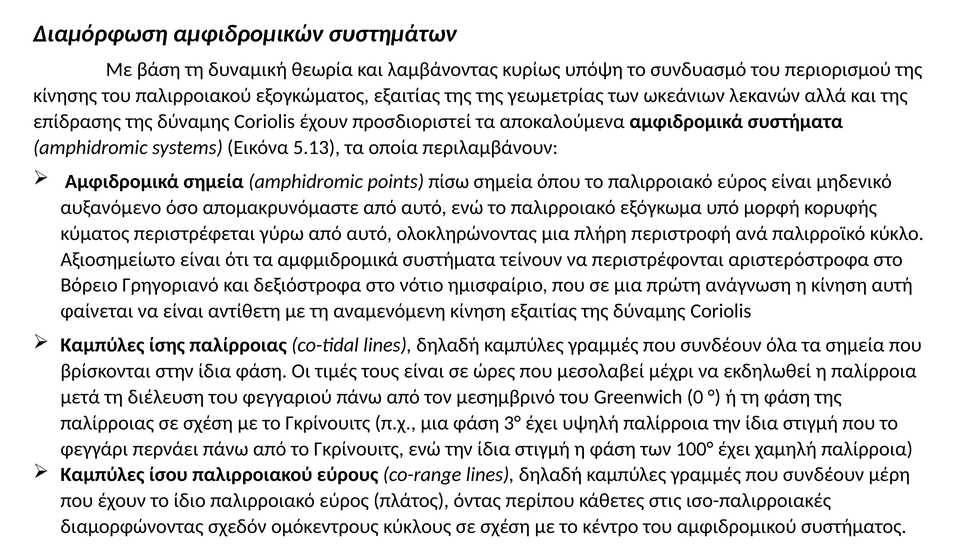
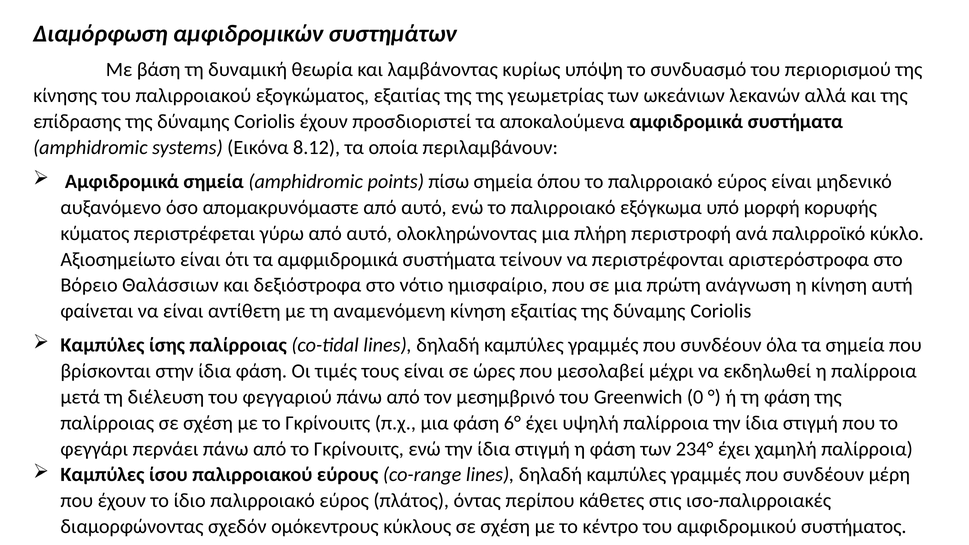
5.13: 5.13 -> 8.12
Γρηγοριανό: Γρηγοριανό -> Θαλάσσιων
3°: 3° -> 6°
100°: 100° -> 234°
